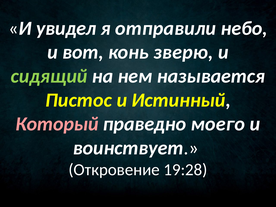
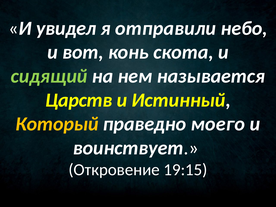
зверю: зверю -> скота
Пистос: Пистос -> Царств
Который colour: pink -> yellow
19:28: 19:28 -> 19:15
